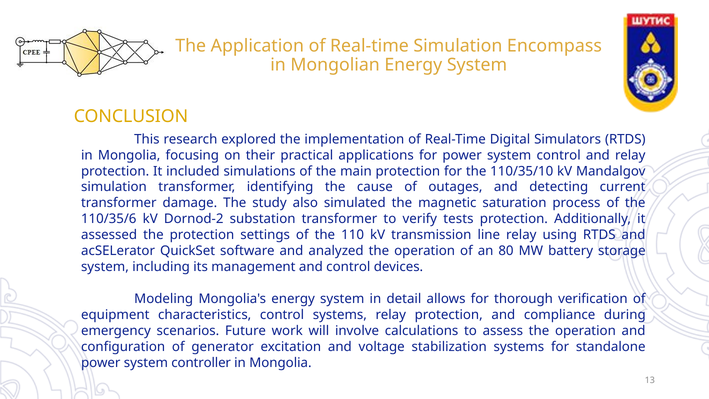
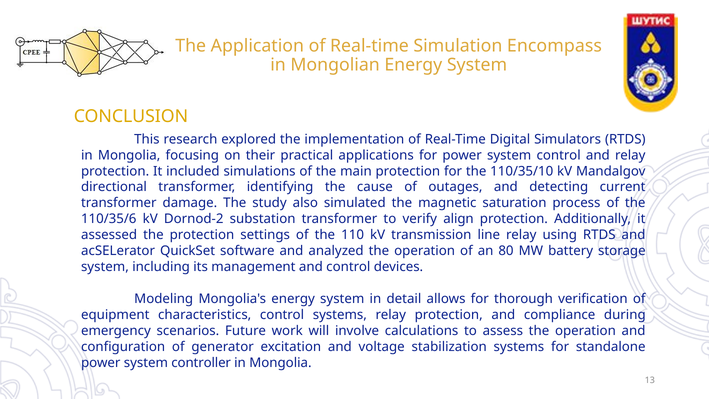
simulation at (114, 187): simulation -> directional
tests: tests -> align
